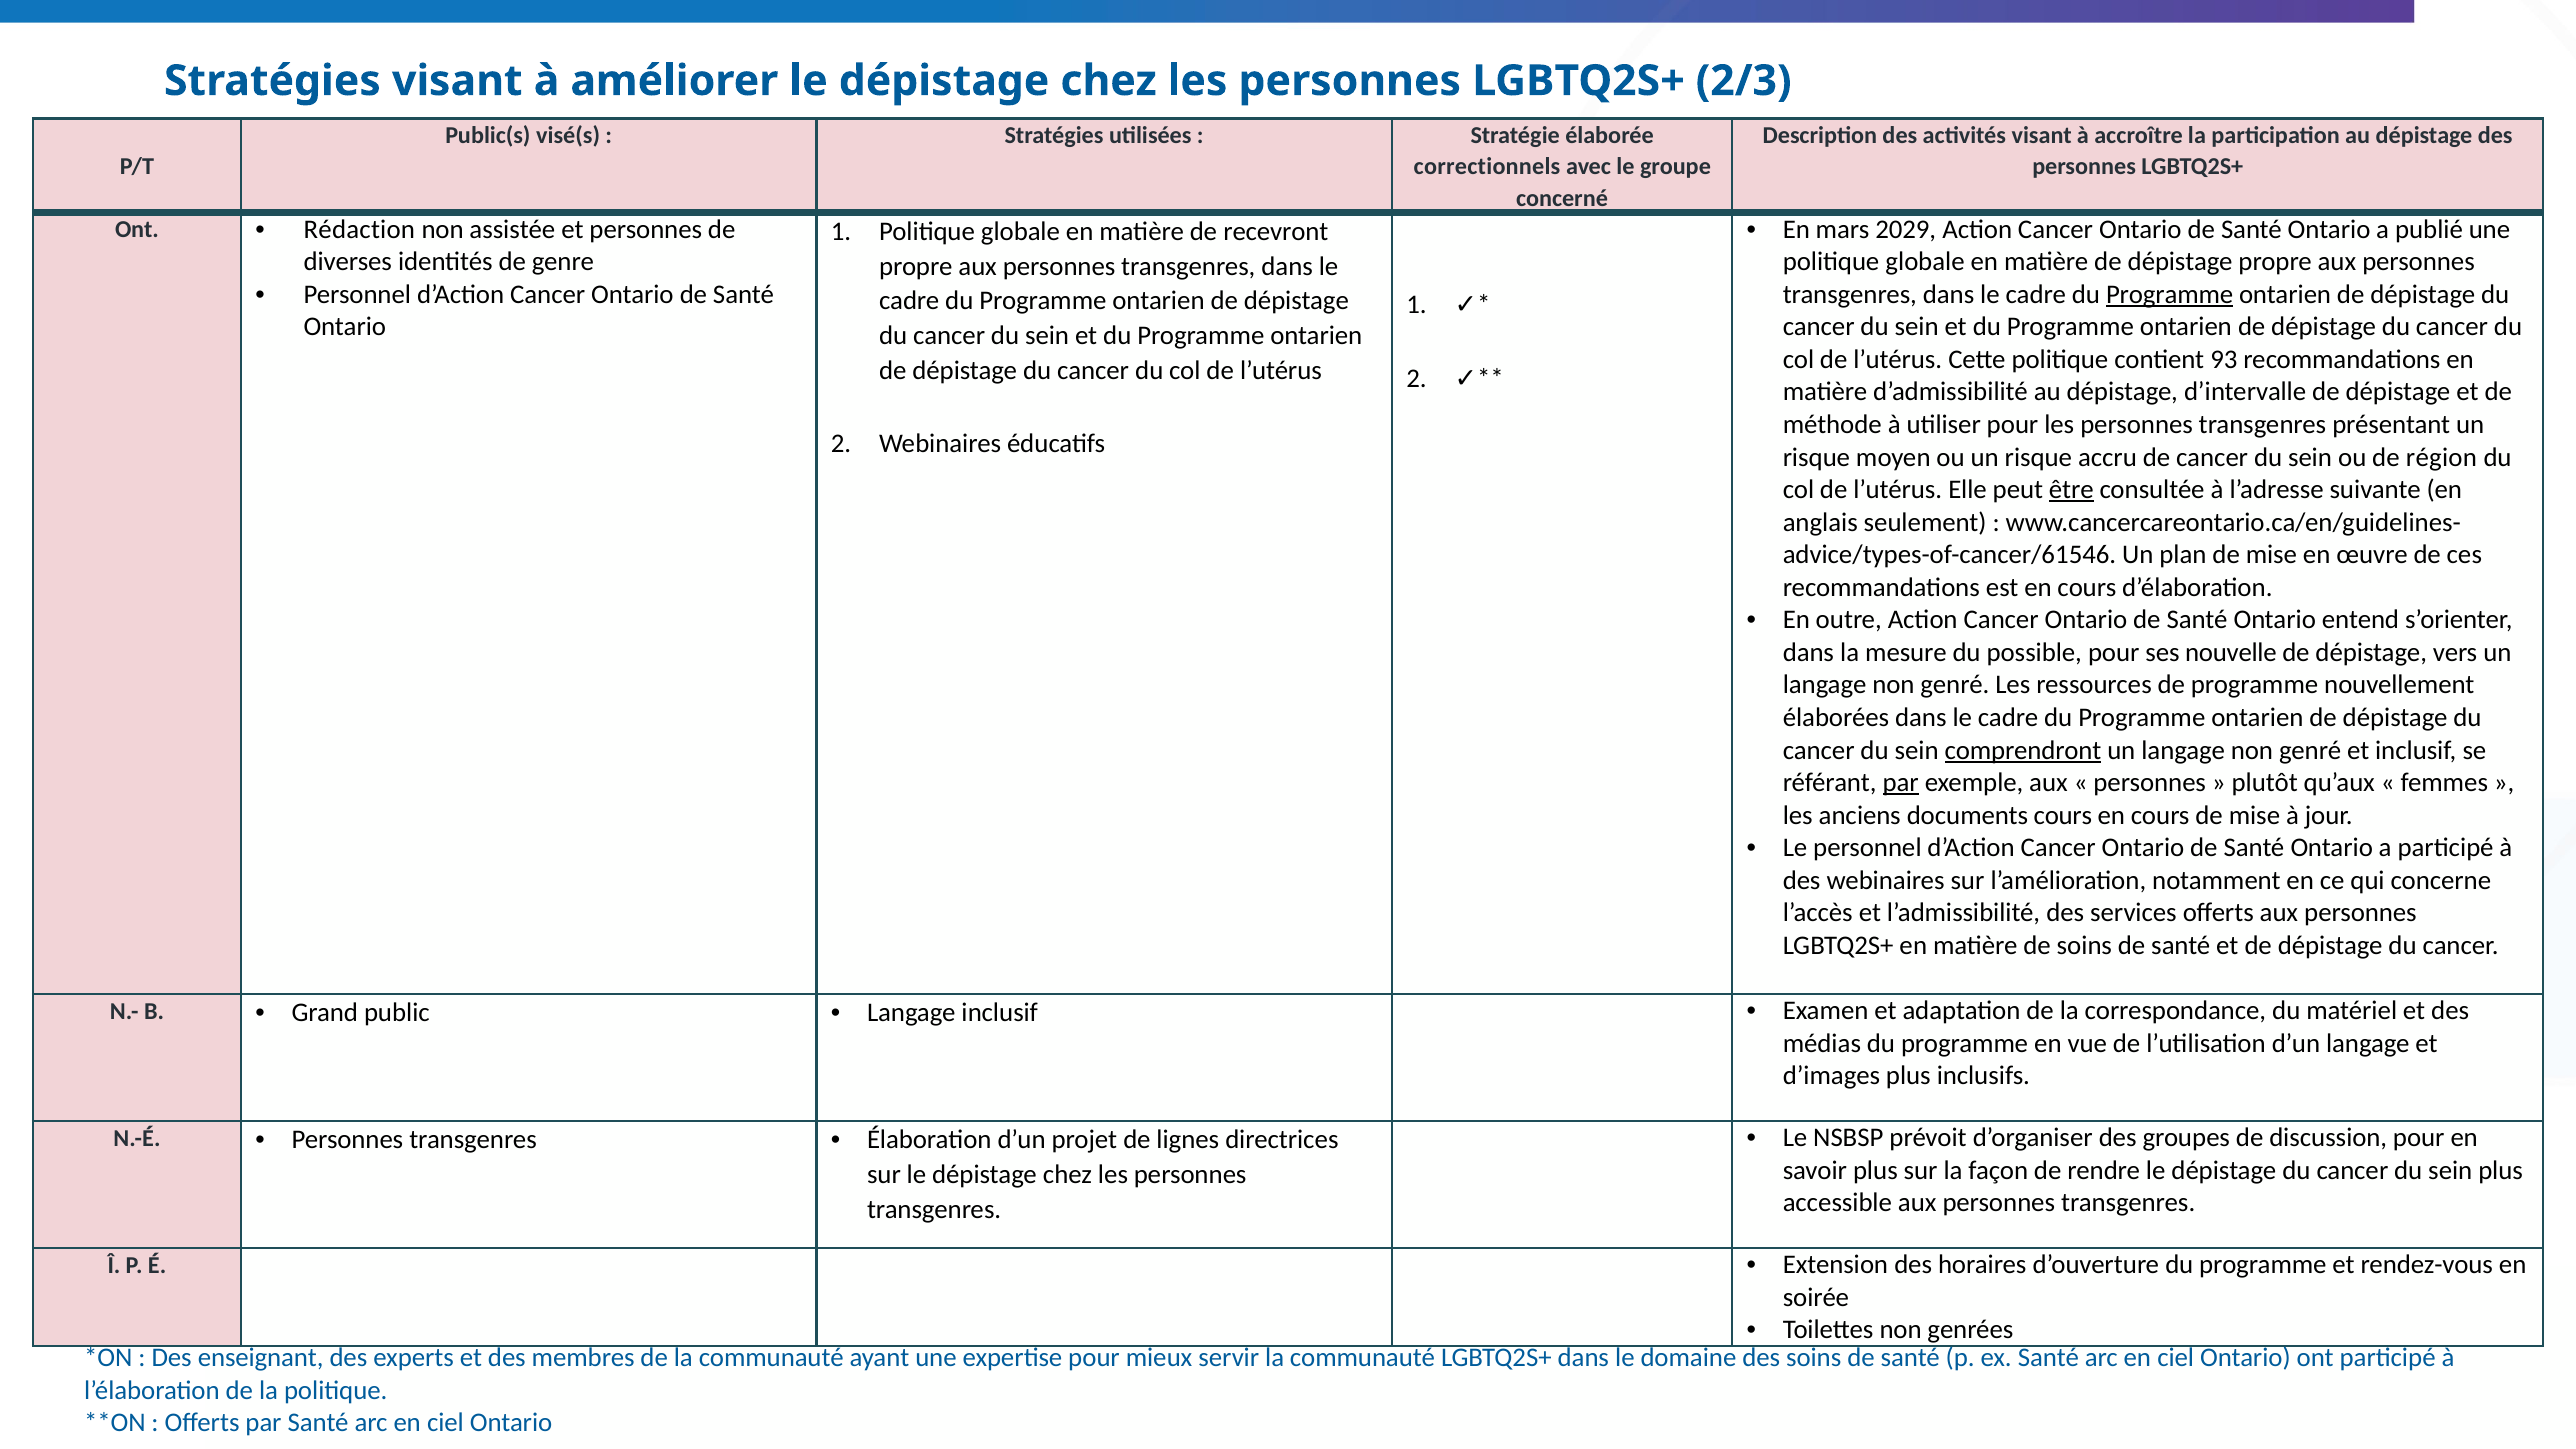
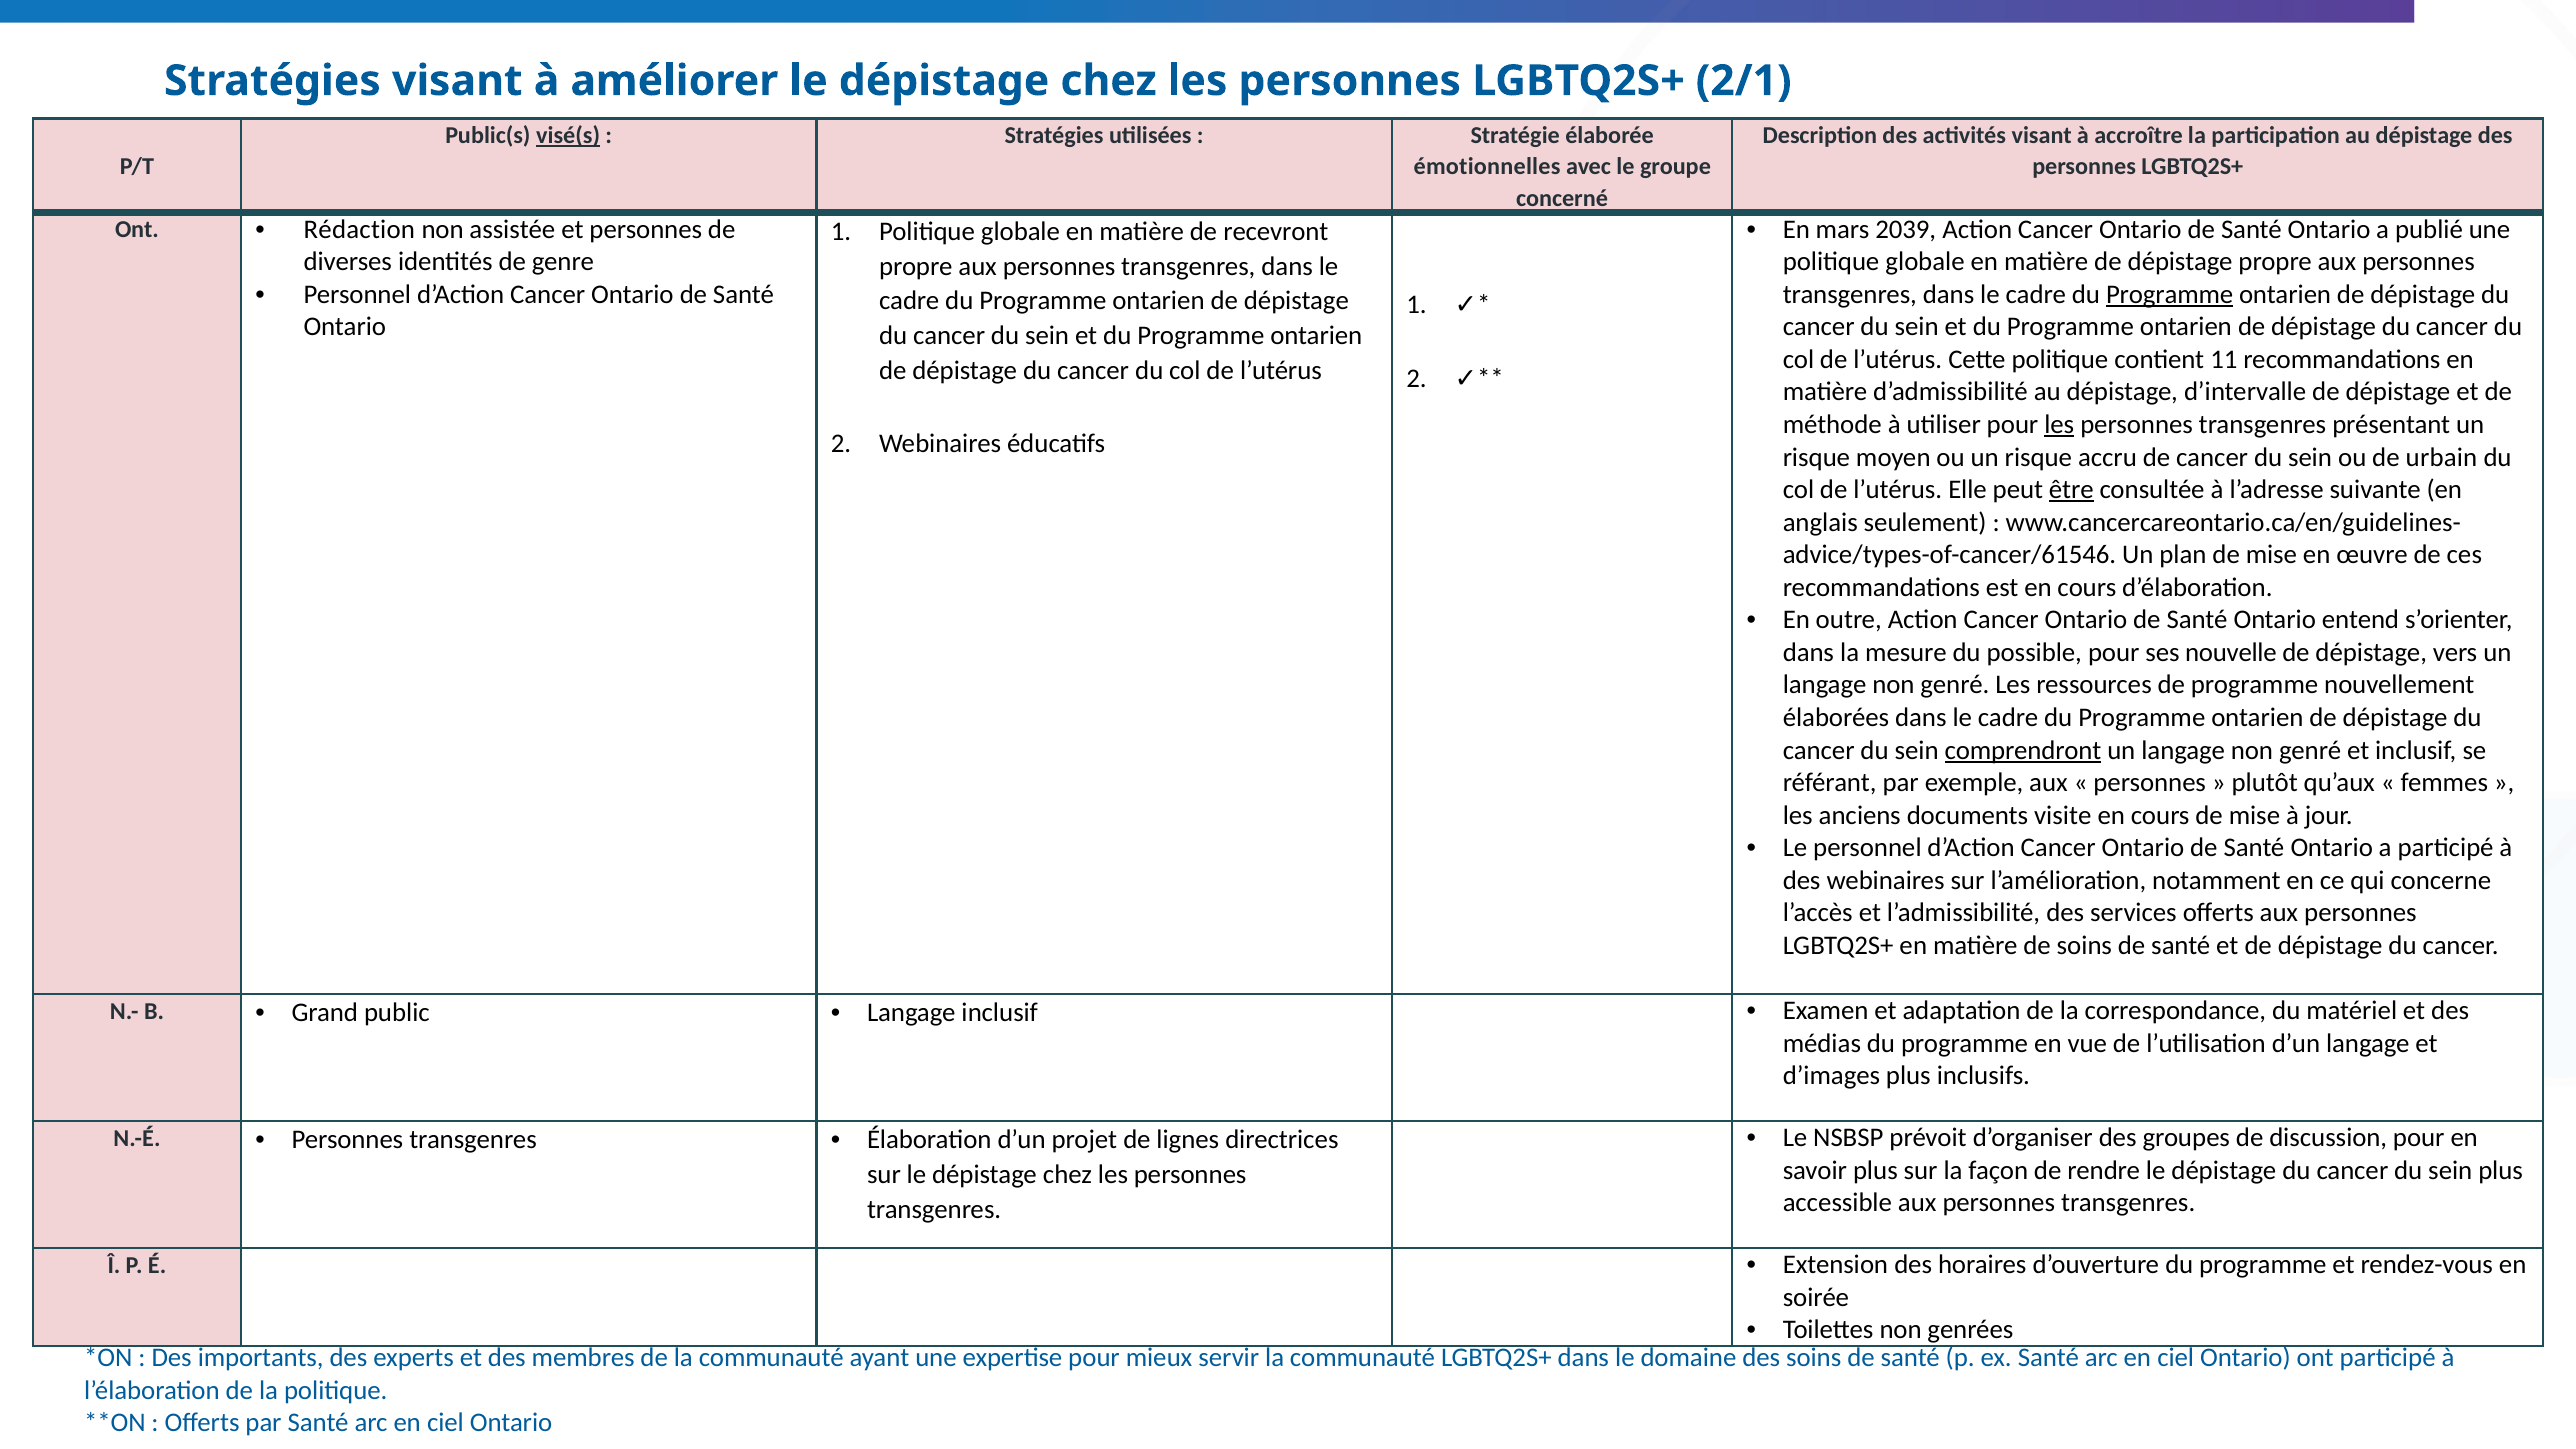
2/3: 2/3 -> 2/1
visé(s underline: none -> present
correctionnels: correctionnels -> émotionnelles
2029: 2029 -> 2039
93: 93 -> 11
les at (2059, 425) underline: none -> present
région: région -> urbain
par at (1901, 783) underline: present -> none
documents cours: cours -> visite
enseignant: enseignant -> importants
